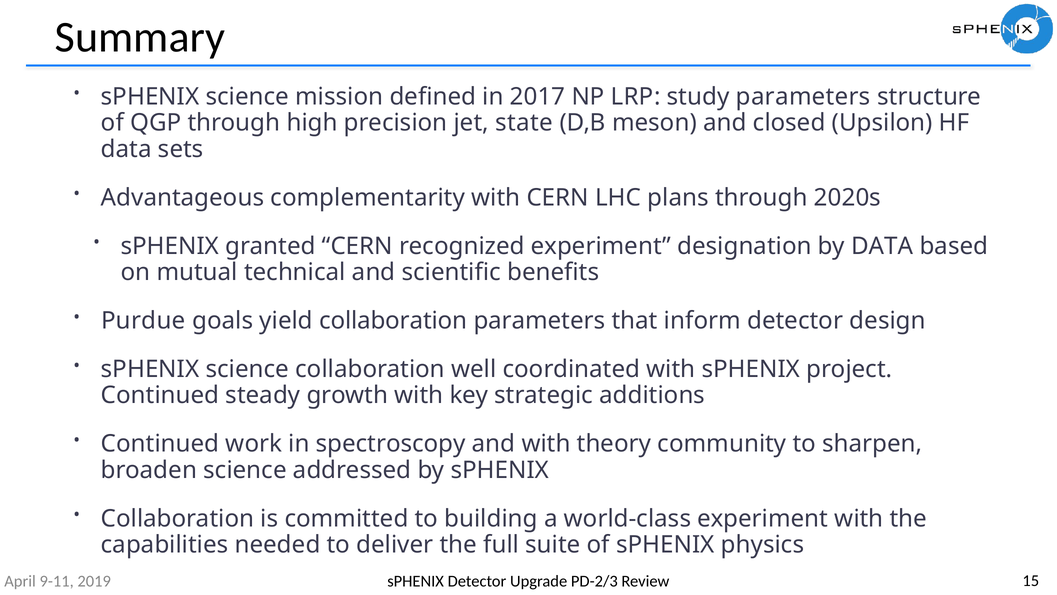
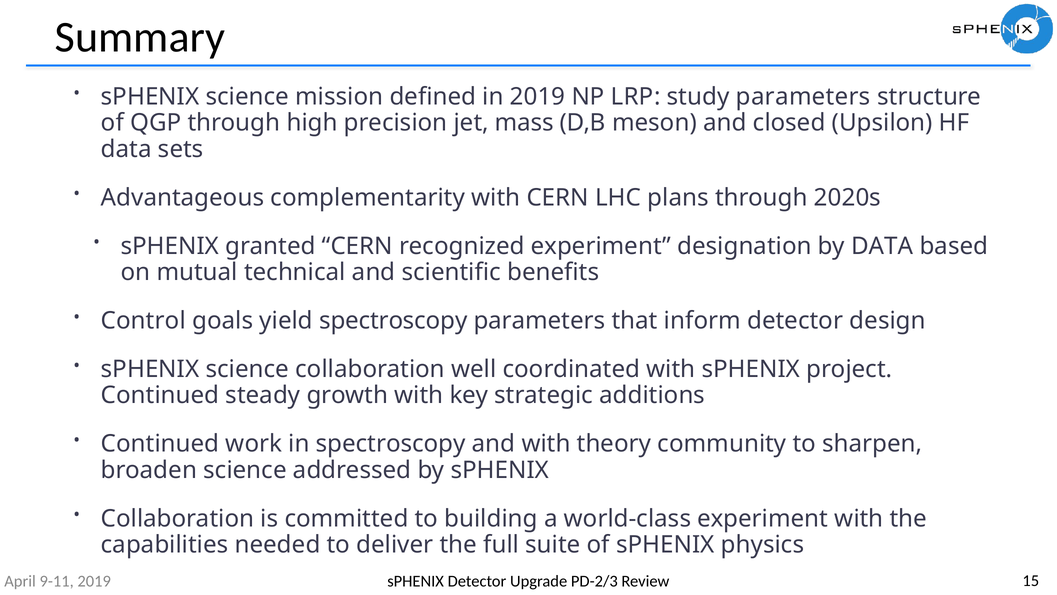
in 2017: 2017 -> 2019
state: state -> mass
Purdue: Purdue -> Control
yield collaboration: collaboration -> spectroscopy
